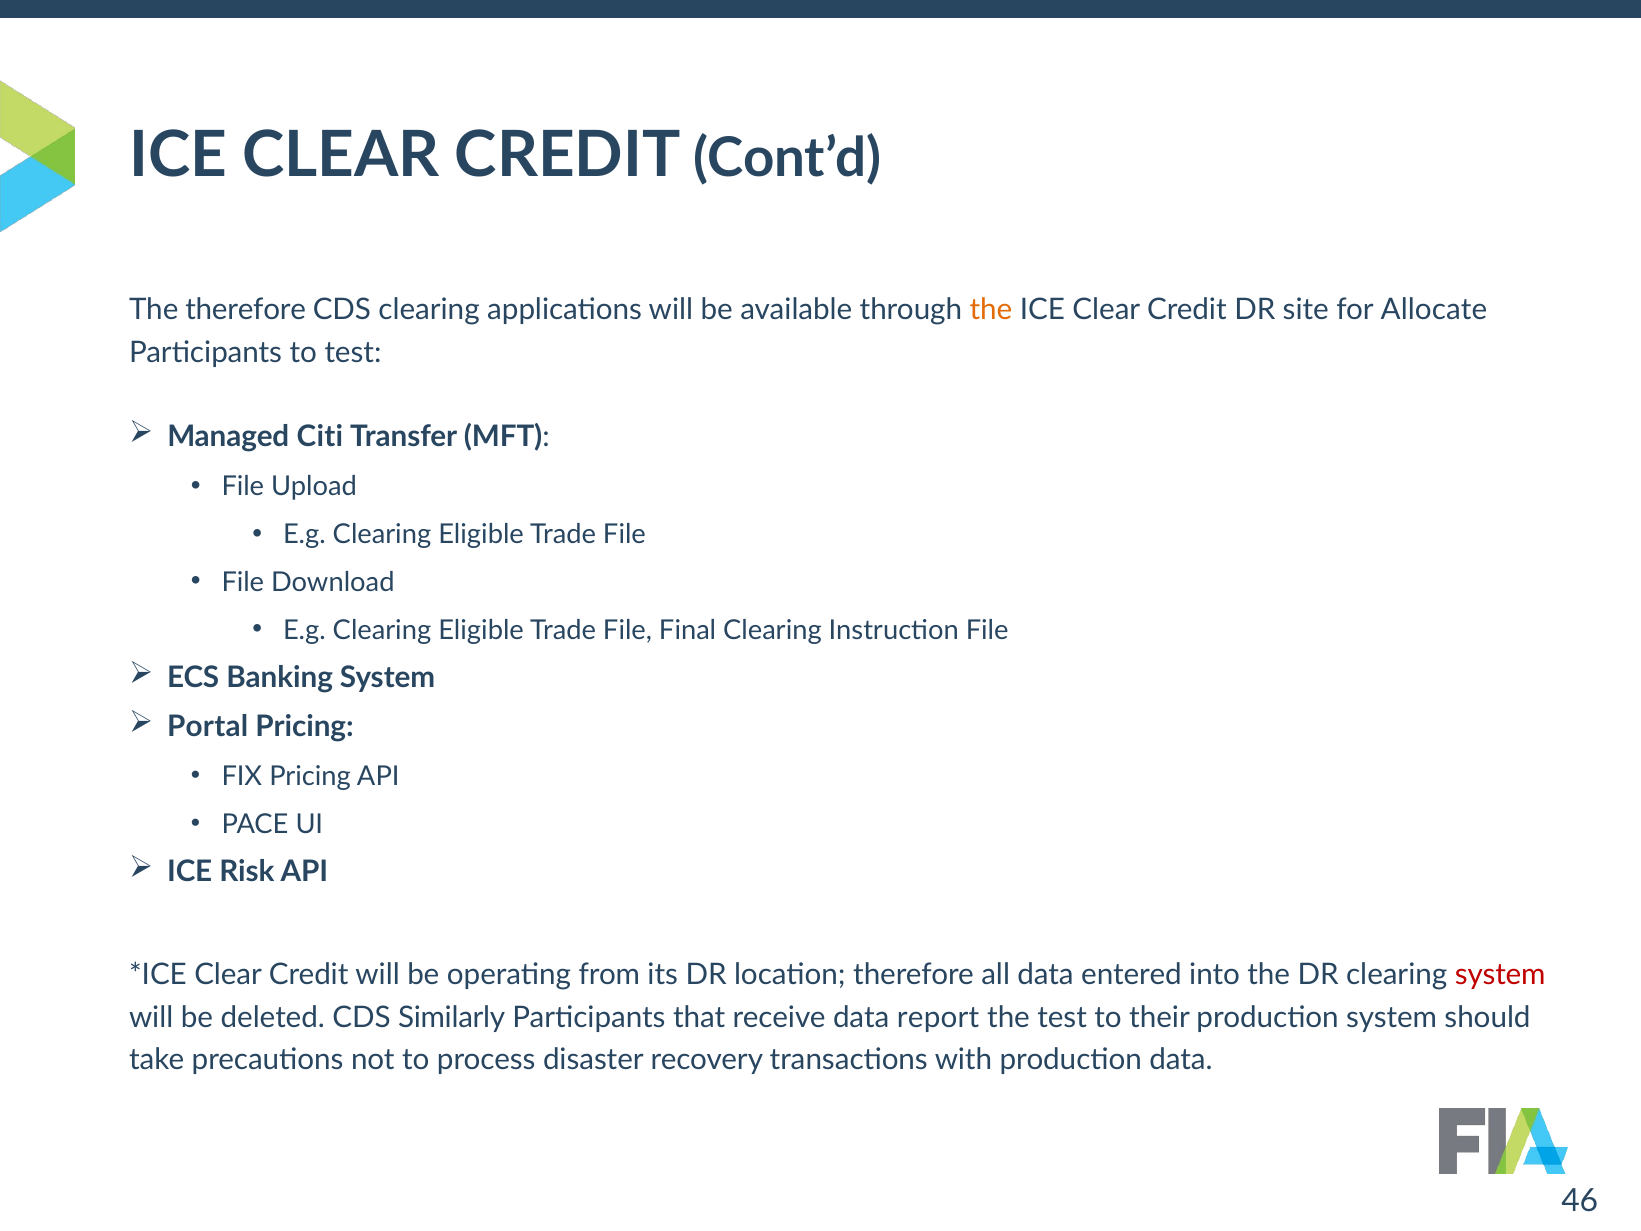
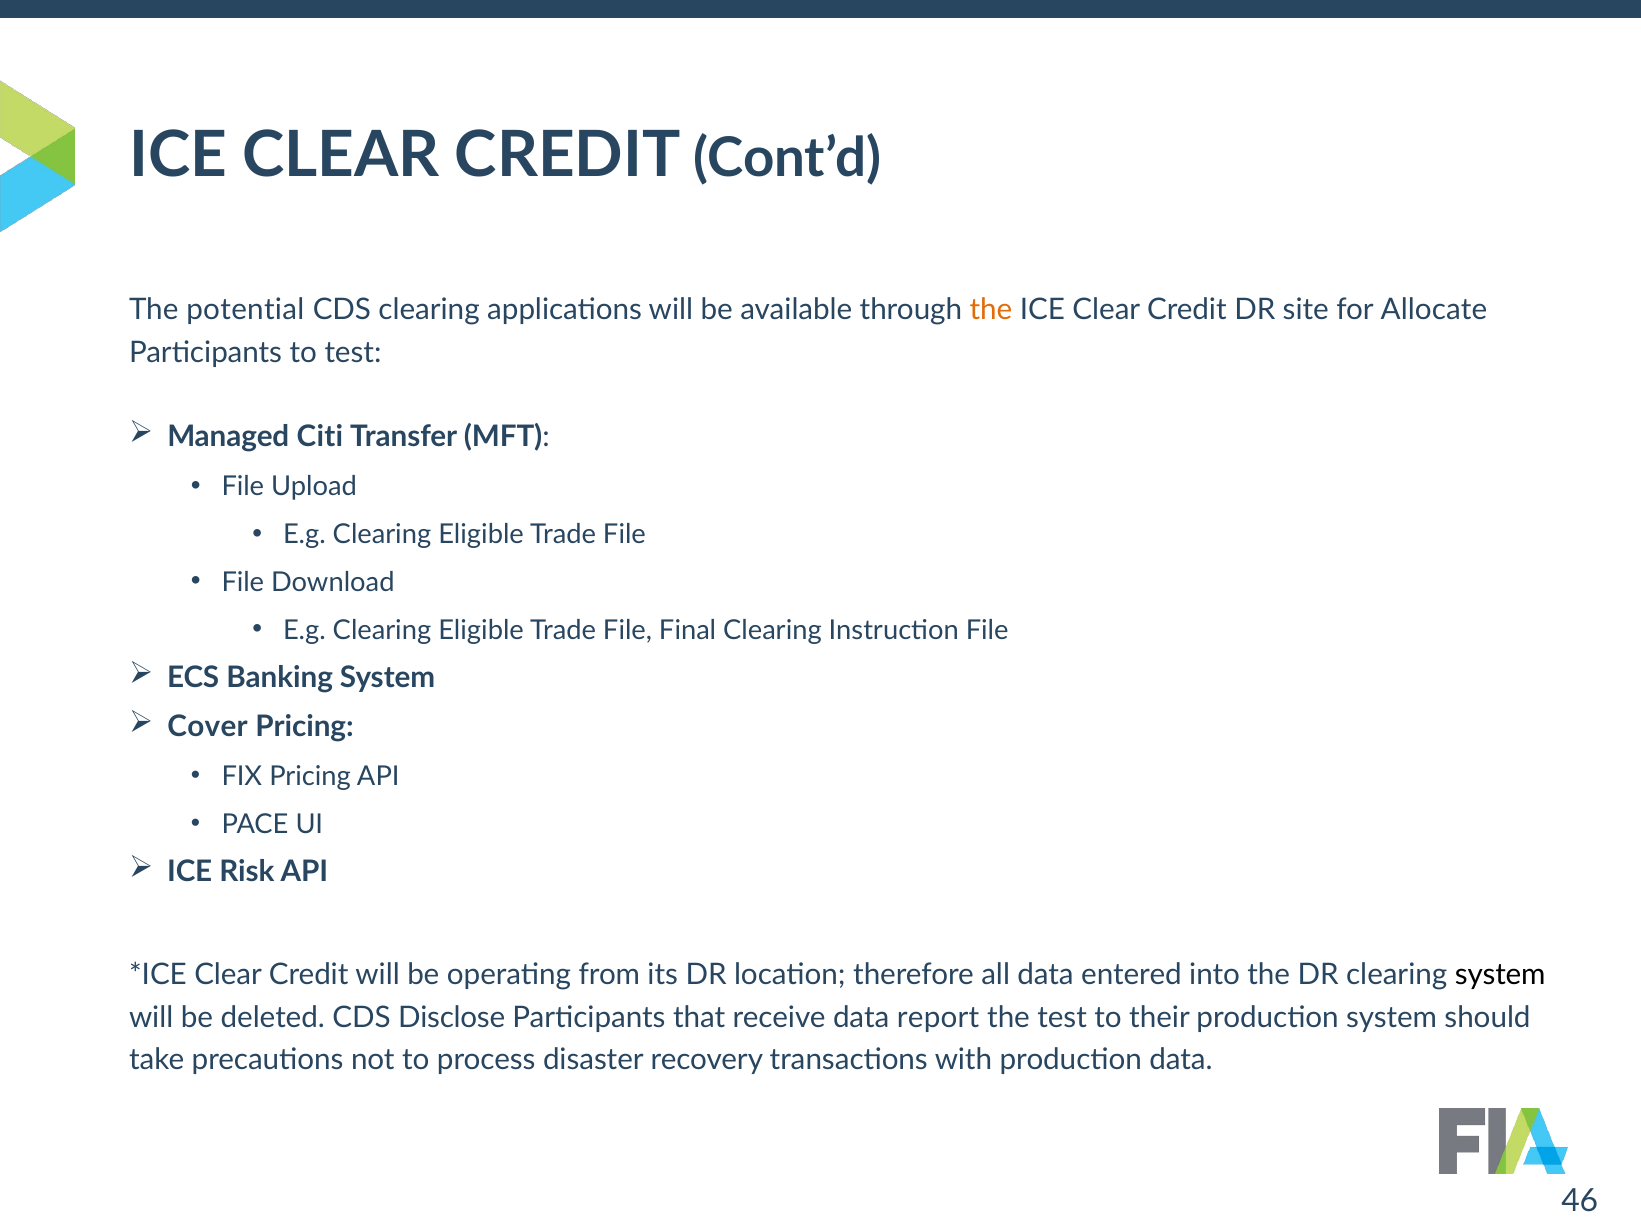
The therefore: therefore -> potential
Portal: Portal -> Cover
system at (1500, 974) colour: red -> black
Similarly: Similarly -> Disclose
